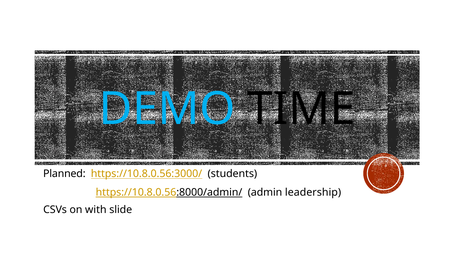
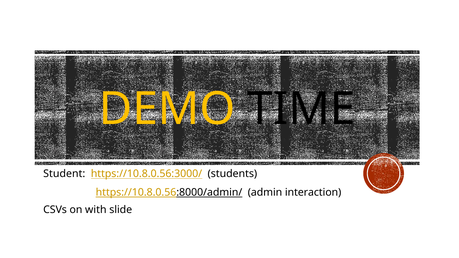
DEMO colour: light blue -> yellow
Planned: Planned -> Student
leadership: leadership -> interaction
